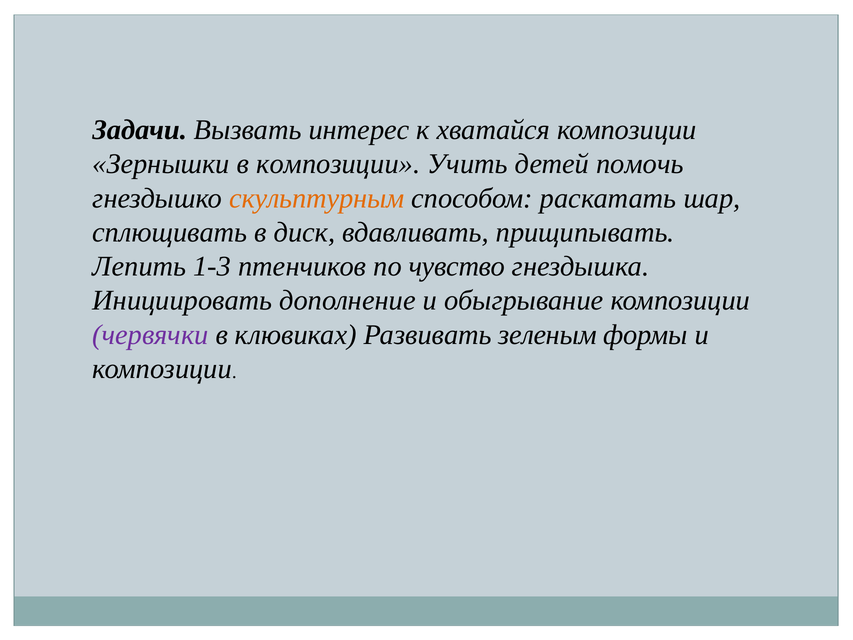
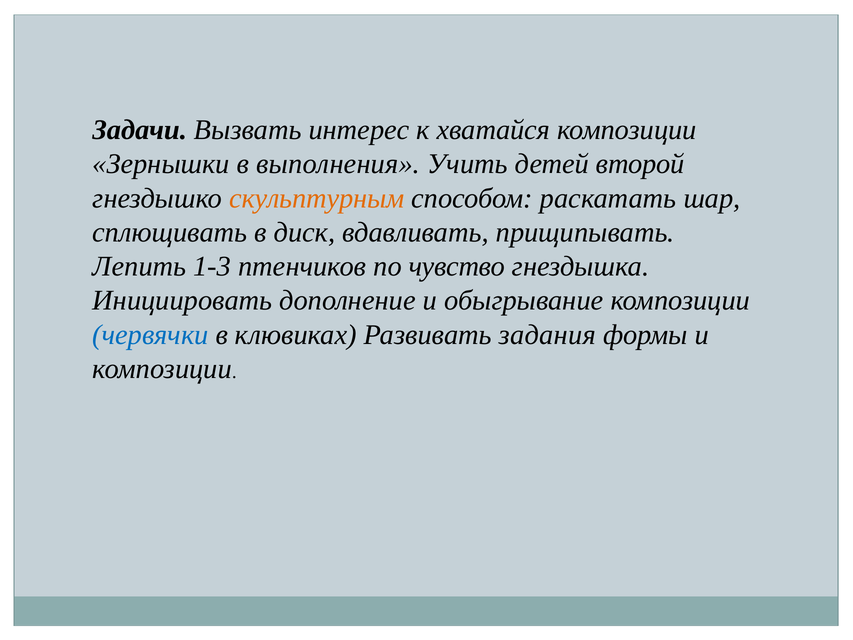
в композиции: композиции -> выполнения
помочь: помочь -> второй
червячки colour: purple -> blue
зеленым: зеленым -> задания
